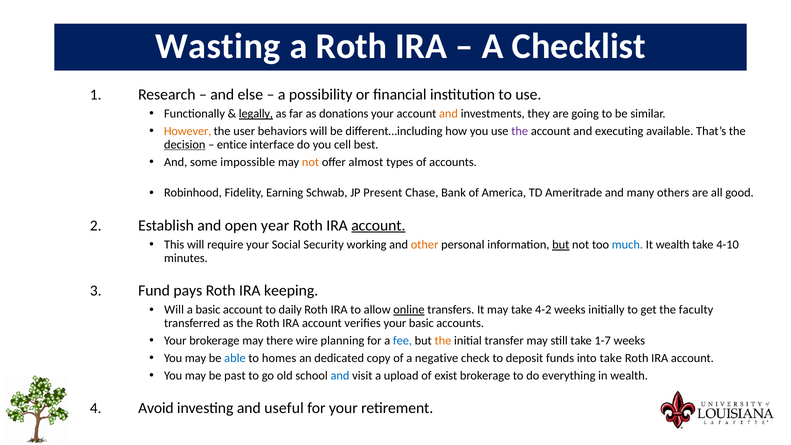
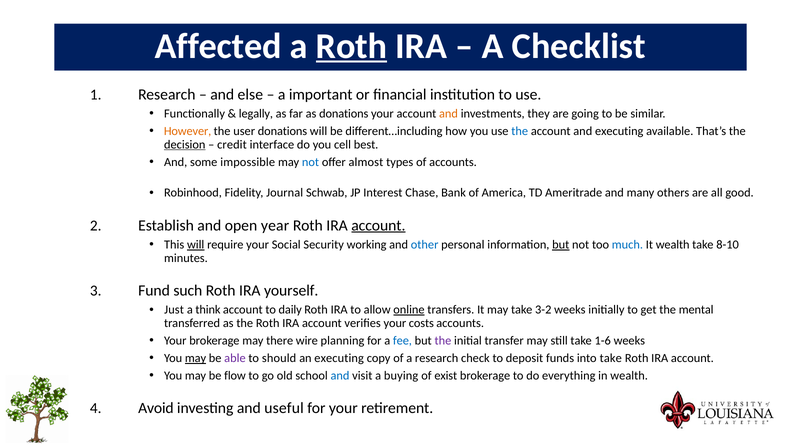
Wasting: Wasting -> Affected
Roth at (352, 46) underline: none -> present
possibility: possibility -> important
legally underline: present -> none
user behaviors: behaviors -> donations
the at (520, 131) colour: purple -> blue
entice: entice -> credit
not at (311, 162) colour: orange -> blue
Earning: Earning -> Journal
Present: Present -> Interest
will at (196, 245) underline: none -> present
other colour: orange -> blue
4-10: 4-10 -> 8-10
pays: pays -> such
keeping: keeping -> yourself
Will at (174, 310): Will -> Just
a basic: basic -> think
4-2: 4-2 -> 3-2
faculty: faculty -> mental
your basic: basic -> costs
the at (443, 341) colour: orange -> purple
1-7: 1-7 -> 1-6
may at (196, 358) underline: none -> present
able colour: blue -> purple
homes: homes -> should
an dedicated: dedicated -> executing
a negative: negative -> research
past: past -> flow
upload: upload -> buying
